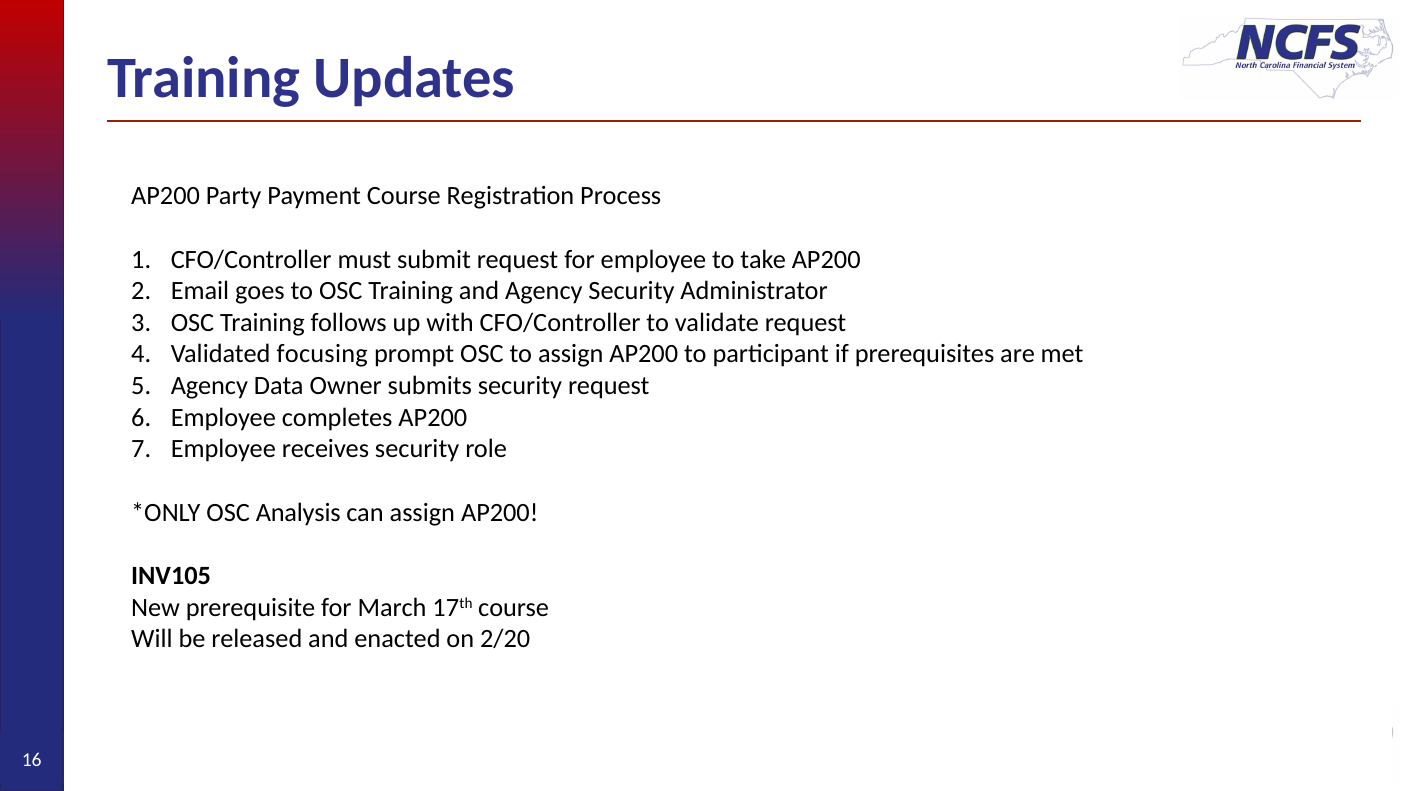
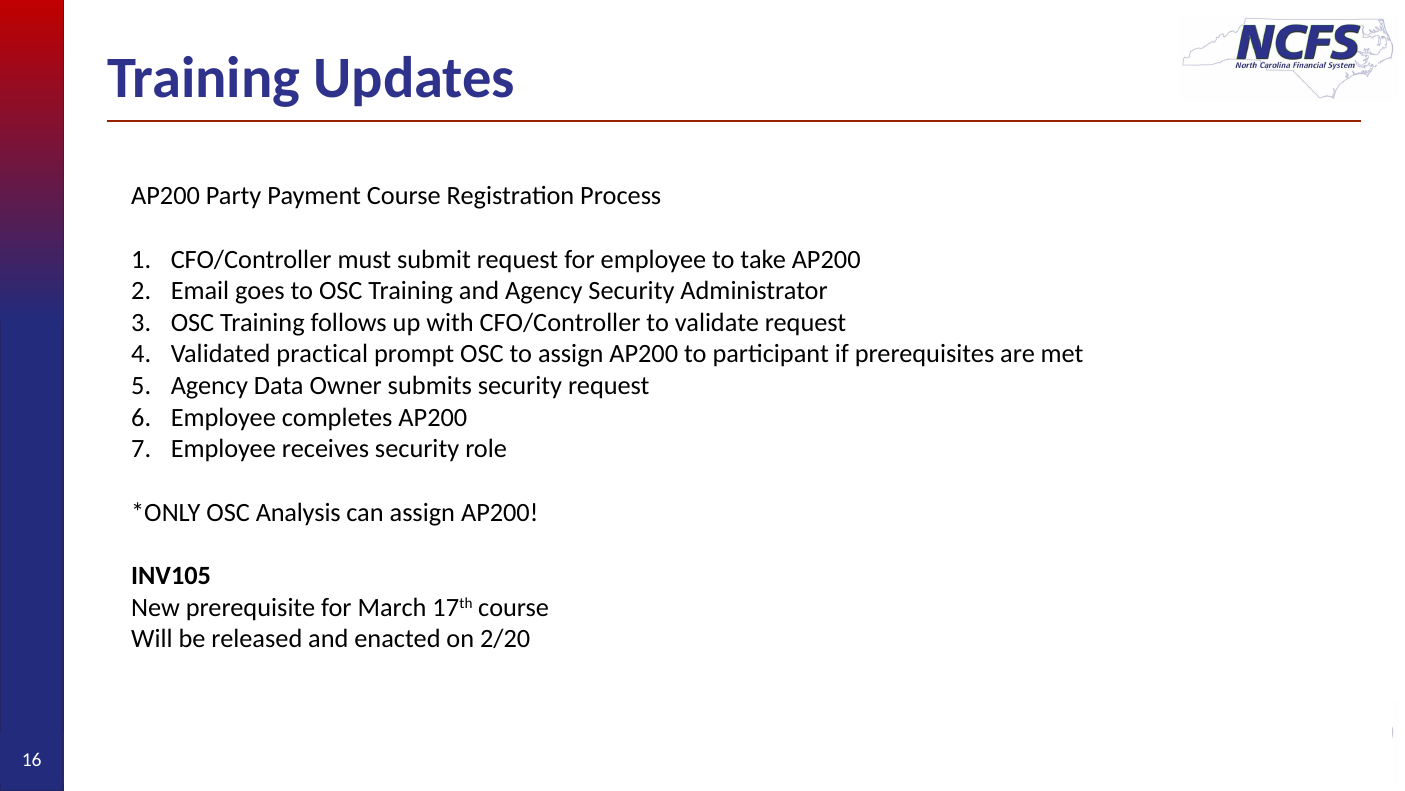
focusing: focusing -> practical
